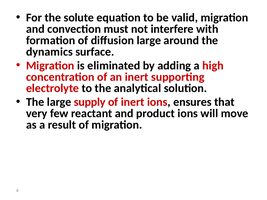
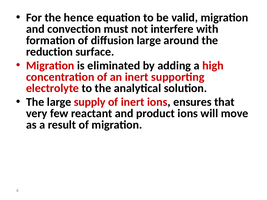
solute: solute -> hence
dynamics: dynamics -> reduction
